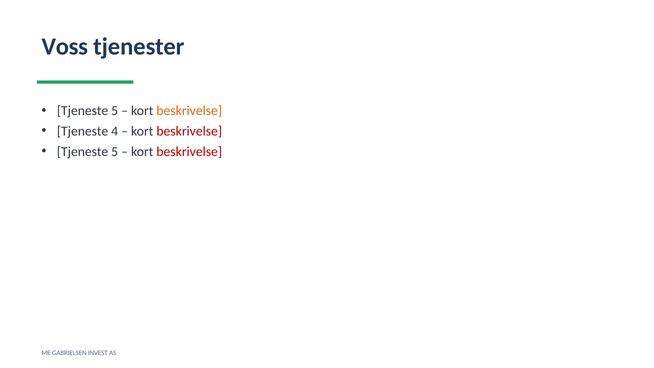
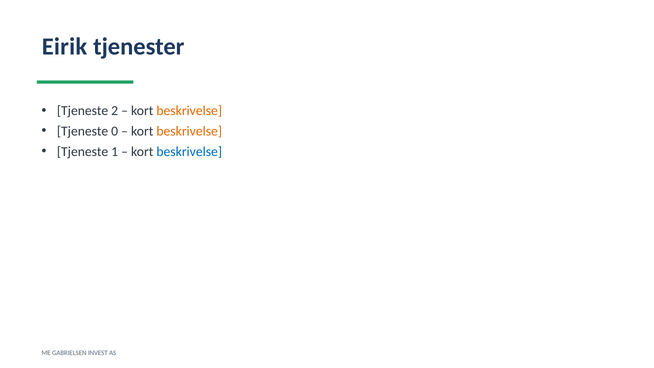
Voss: Voss -> Eirik
5 at (115, 111): 5 -> 2
4: 4 -> 0
beskrivelse at (189, 131) colour: red -> orange
5 at (115, 152): 5 -> 1
beskrivelse at (189, 152) colour: red -> blue
